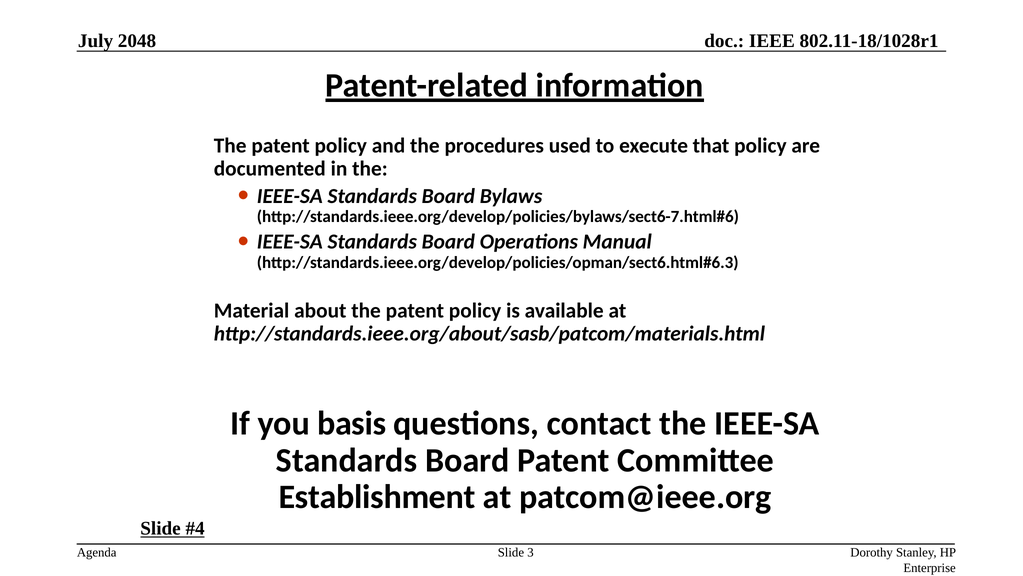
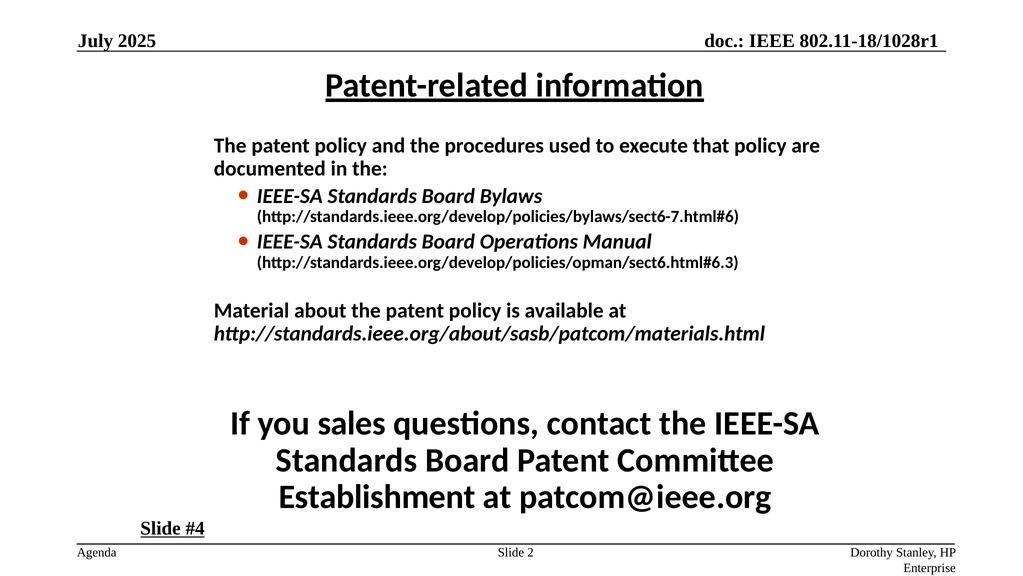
2048: 2048 -> 2025
basis: basis -> sales
3: 3 -> 2
